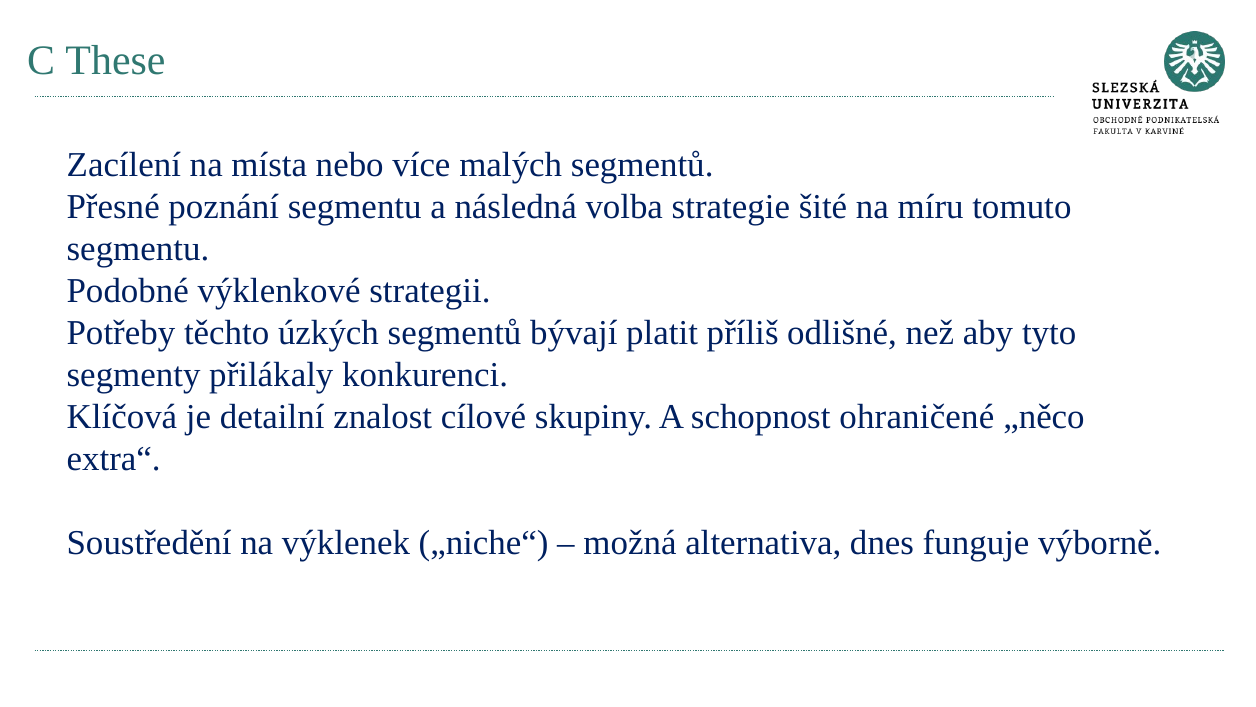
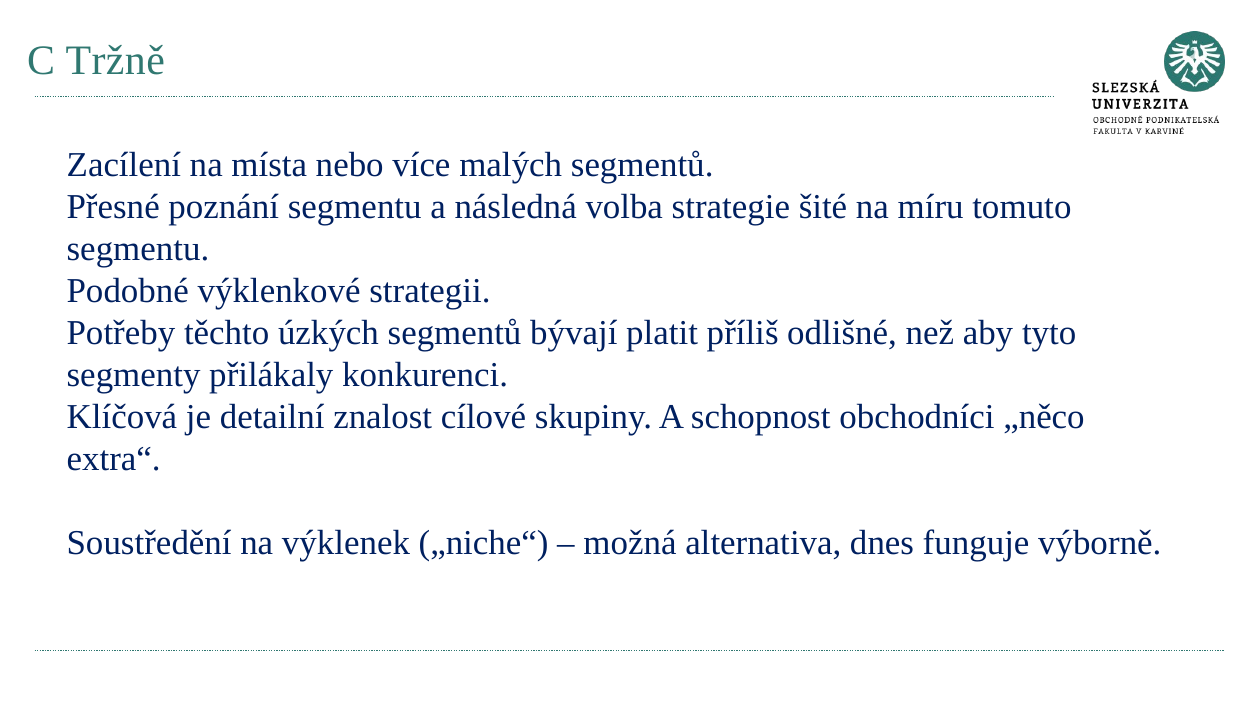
These: These -> Tržně
ohraničené: ohraničené -> obchodníci
